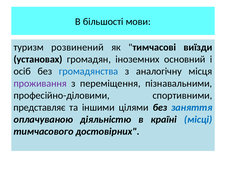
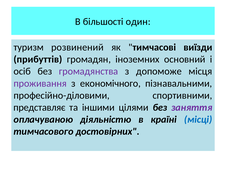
мови: мови -> один
установах: установах -> прибуттів
громадянства colour: blue -> purple
аналогічну: аналогічну -> допоможе
переміщення: переміщення -> економічного
заняття colour: blue -> purple
